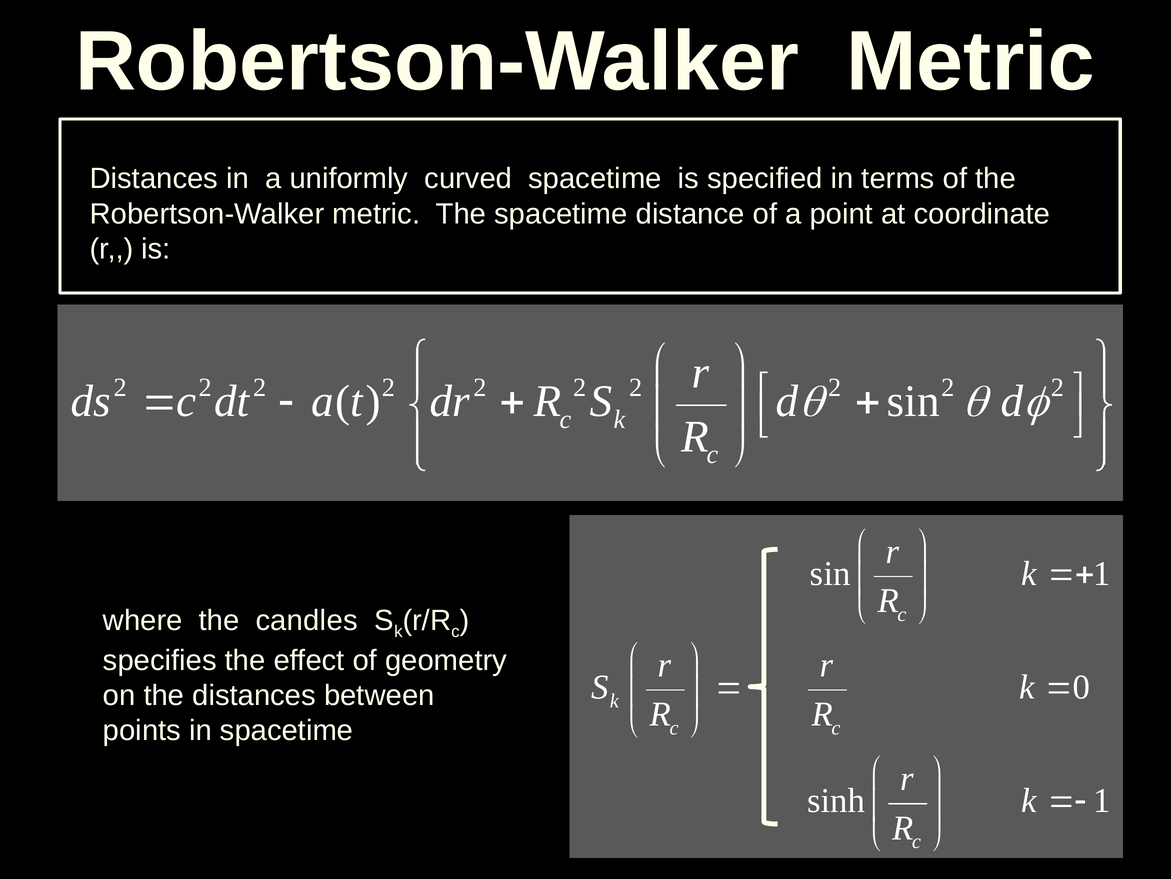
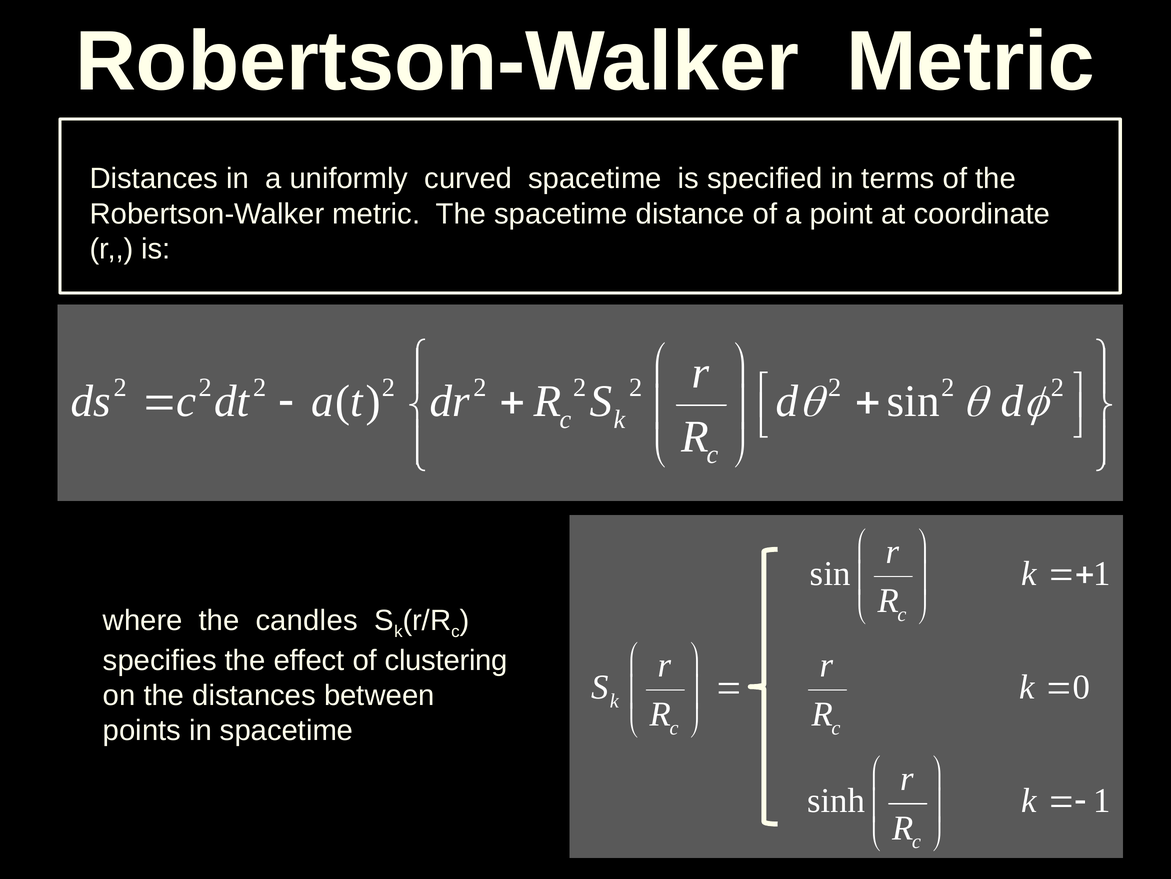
geometry: geometry -> clustering
